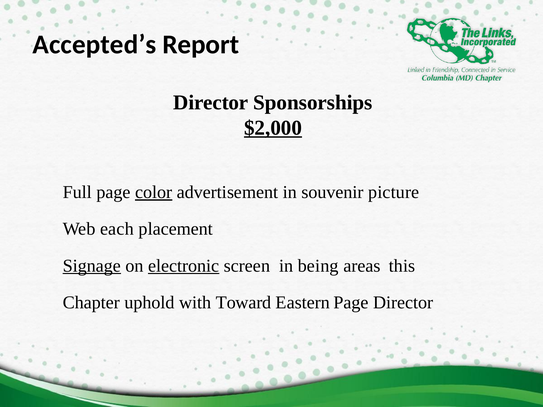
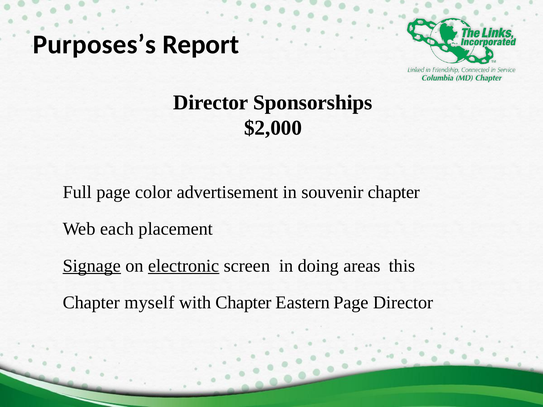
Accepted’s: Accepted’s -> Purposes’s
$2,000 underline: present -> none
color underline: present -> none
souvenir picture: picture -> chapter
being: being -> doing
uphold: uphold -> myself
with Toward: Toward -> Chapter
